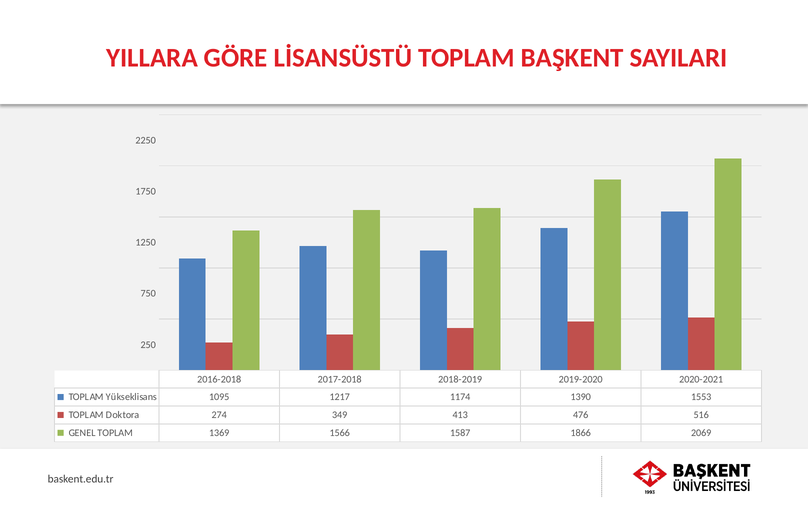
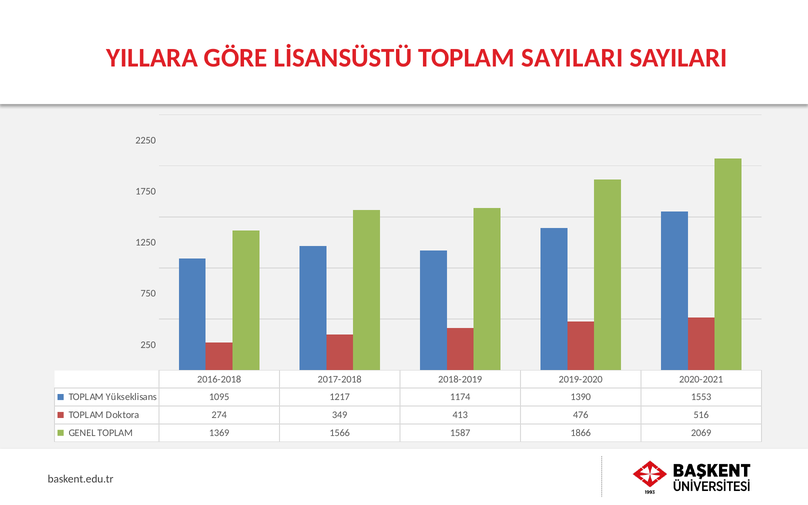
TOPLAM BAŞKENT: BAŞKENT -> SAYILARI
